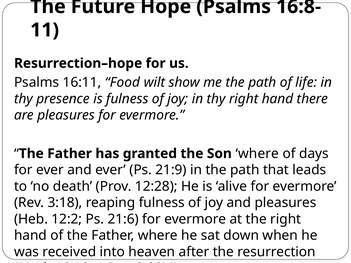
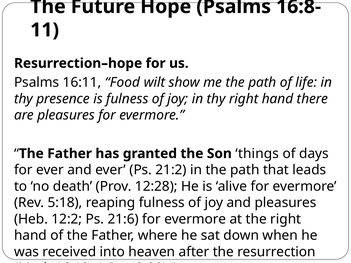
Son where: where -> things
21:9: 21:9 -> 21:2
3:18: 3:18 -> 5:18
